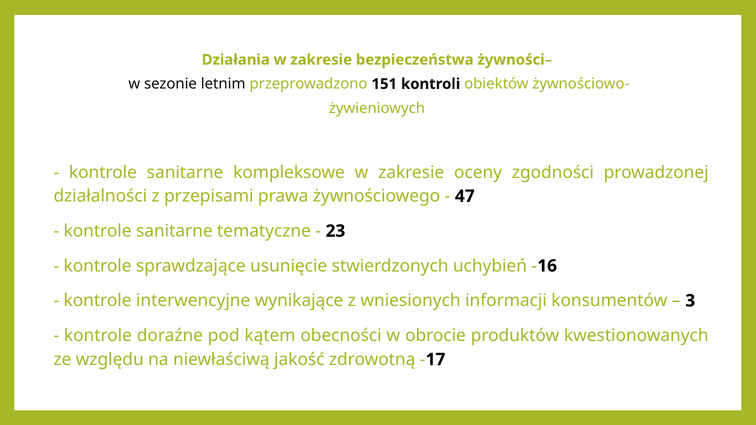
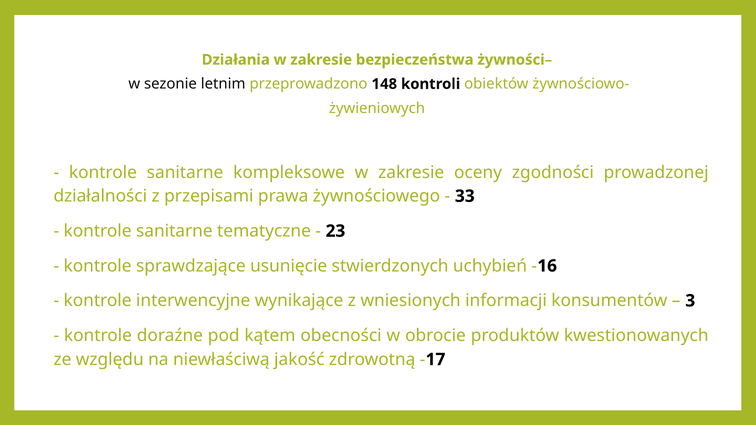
151: 151 -> 148
47: 47 -> 33
